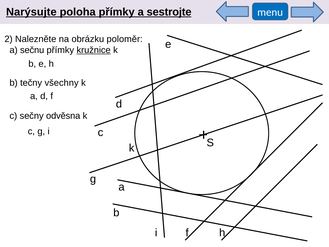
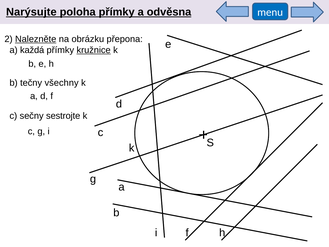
sestrojte: sestrojte -> odvěsna
Nalezněte underline: none -> present
poloměr: poloměr -> přepona
sečnu: sečnu -> každá
odvěsna: odvěsna -> sestrojte
